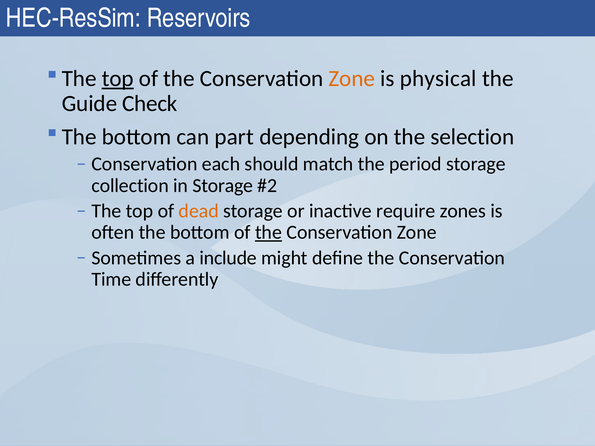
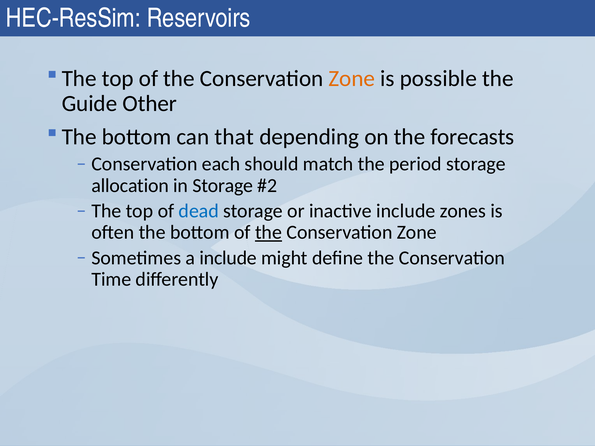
top at (118, 79) underline: present -> none
physical: physical -> possible
Check: Check -> Other
part: part -> that
selection: selection -> forecasts
collection: collection -> allocation
dead colour: orange -> blue
inactive require: require -> include
